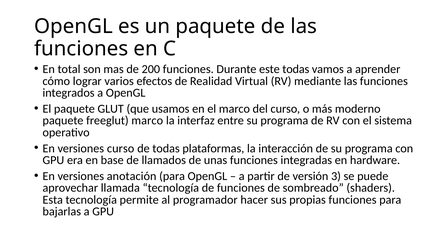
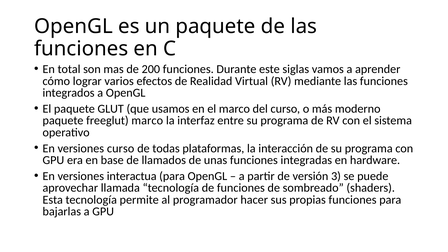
este todas: todas -> siglas
anotación: anotación -> interactua
